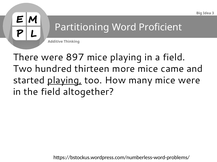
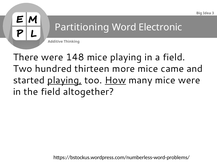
Proficient: Proficient -> Electronic
897: 897 -> 148
How underline: none -> present
